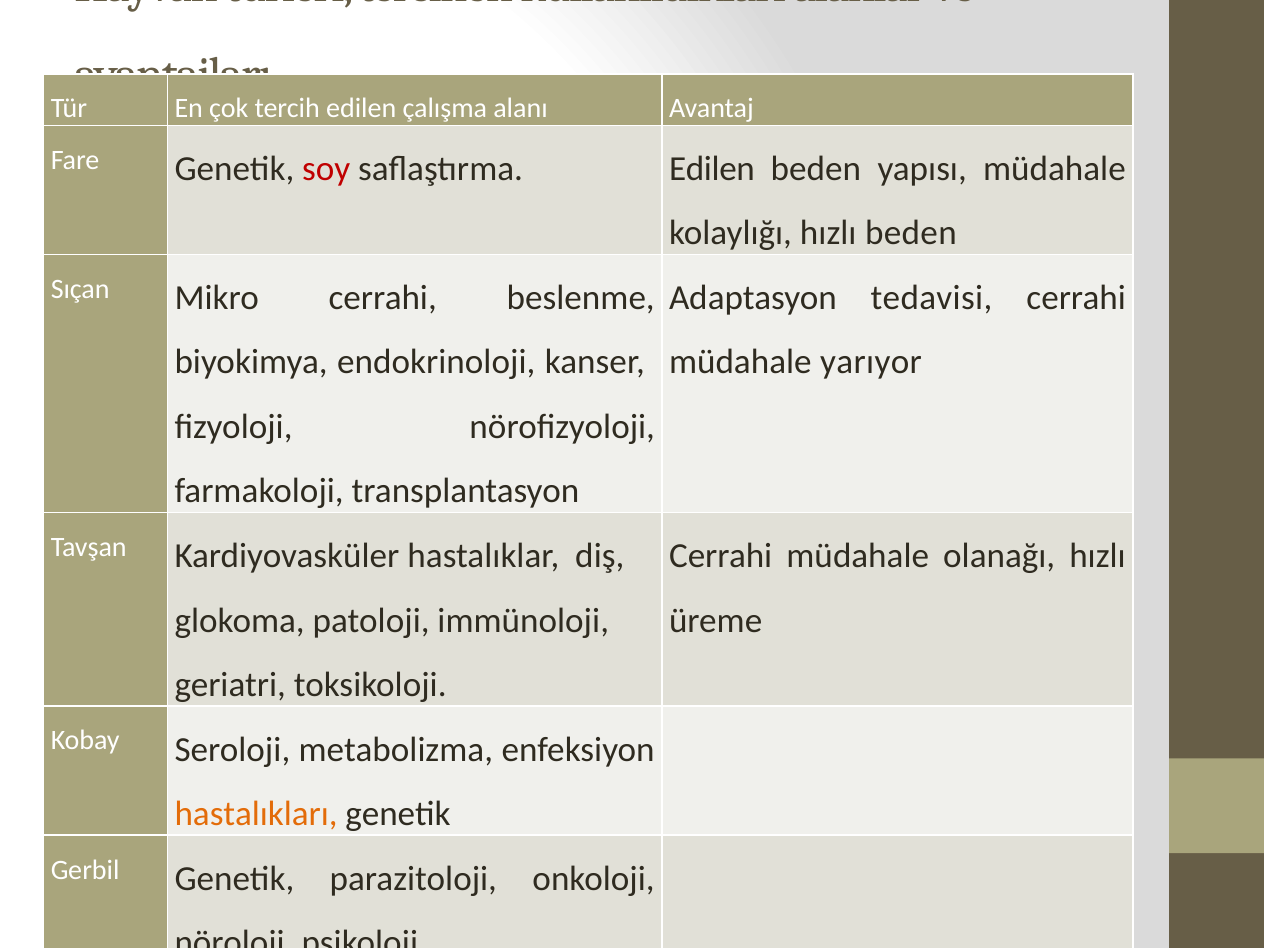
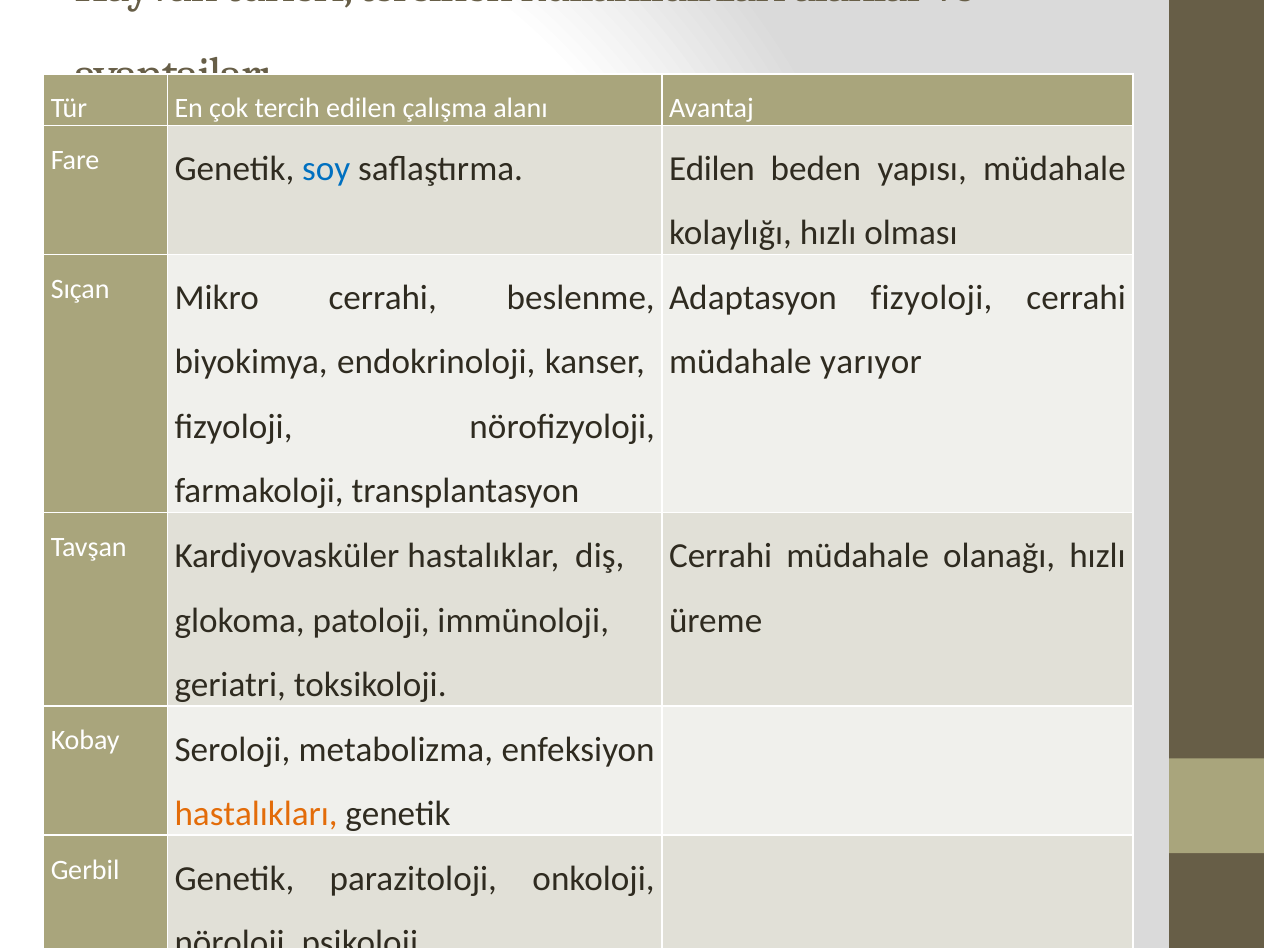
soy colour: red -> blue
hızlı beden: beden -> olması
Adaptasyon tedavisi: tedavisi -> fizyoloji
